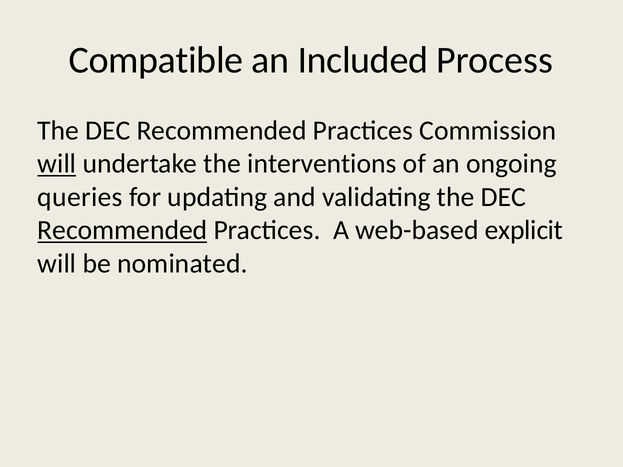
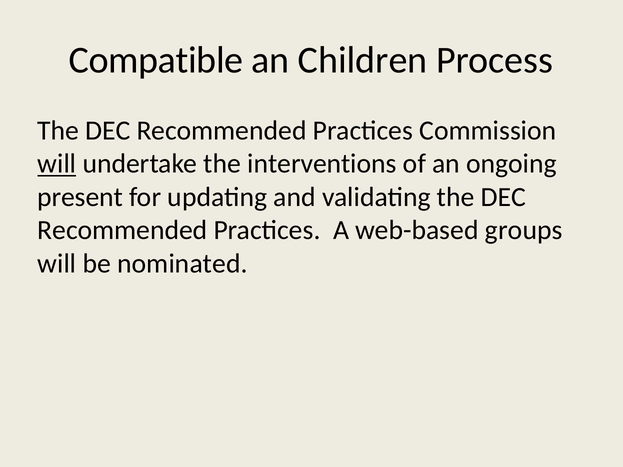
Included: Included -> Children
queries: queries -> present
Recommended at (122, 230) underline: present -> none
explicit: explicit -> groups
